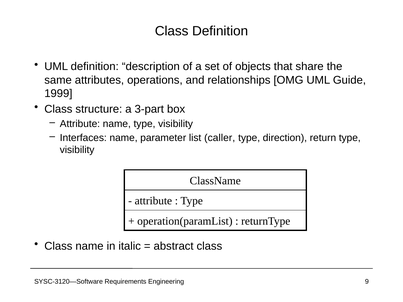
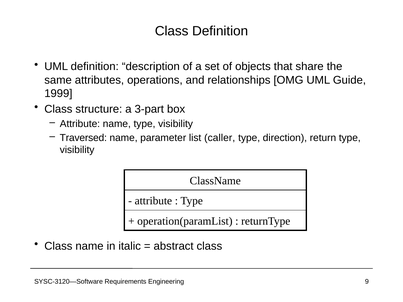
Interfaces: Interfaces -> Traversed
